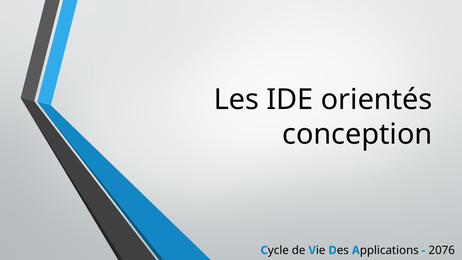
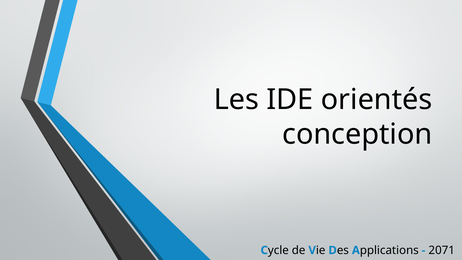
2076: 2076 -> 2071
